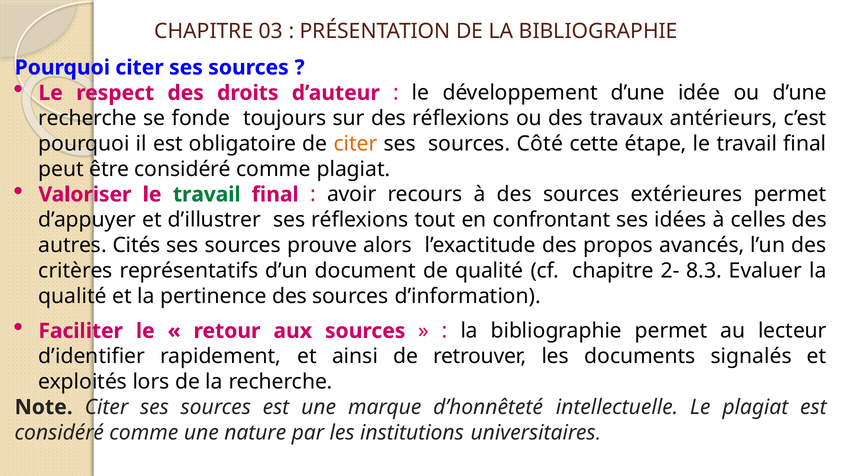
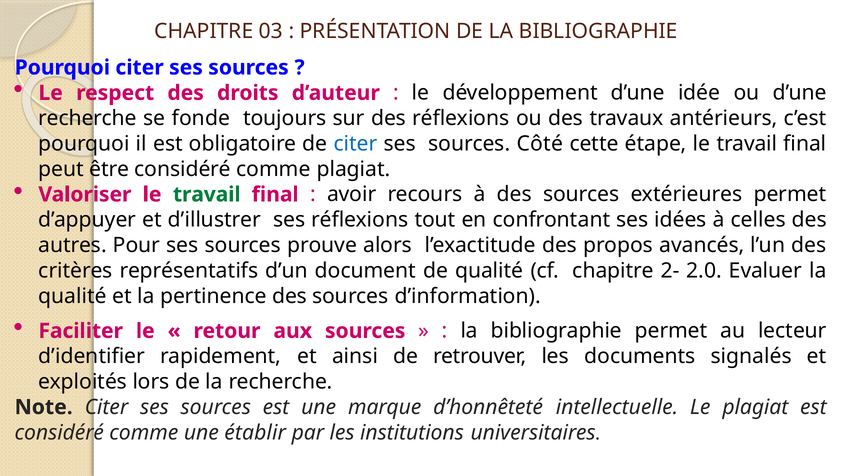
citer at (356, 144) colour: orange -> blue
Cités: Cités -> Pour
8.3: 8.3 -> 2.0
nature: nature -> établir
